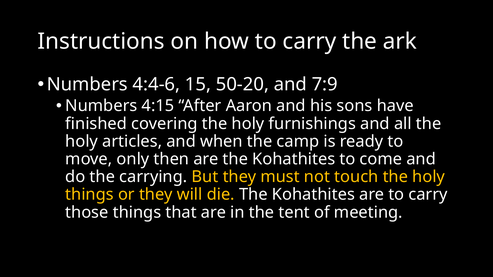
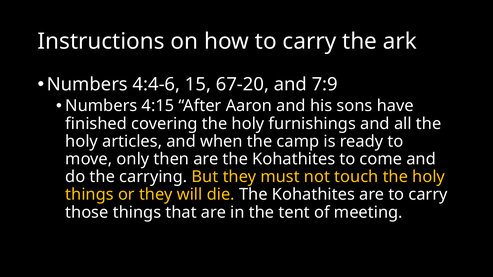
50-20: 50-20 -> 67-20
